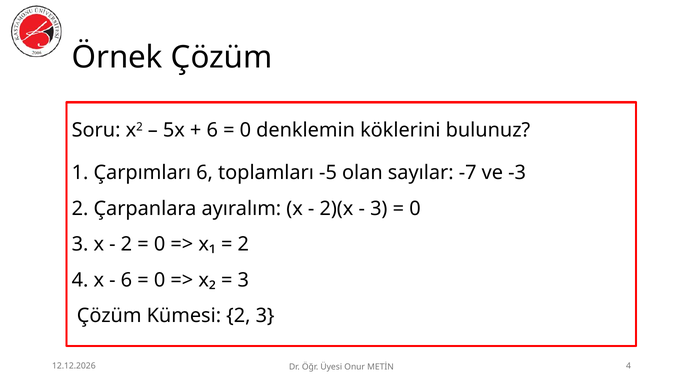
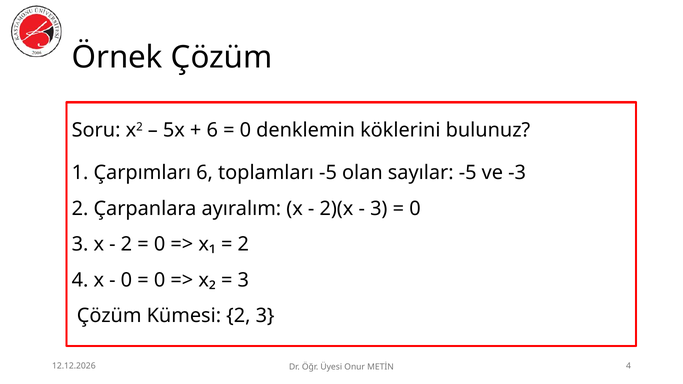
sayılar -7: -7 -> -5
6 at (126, 280): 6 -> 0
